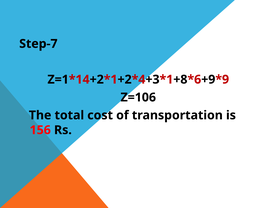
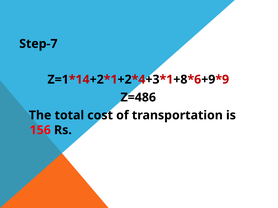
Z=106: Z=106 -> Z=486
